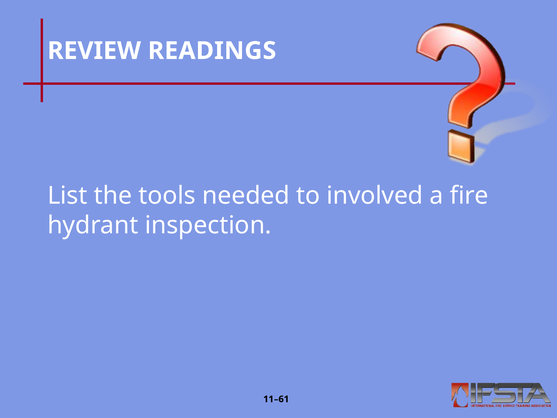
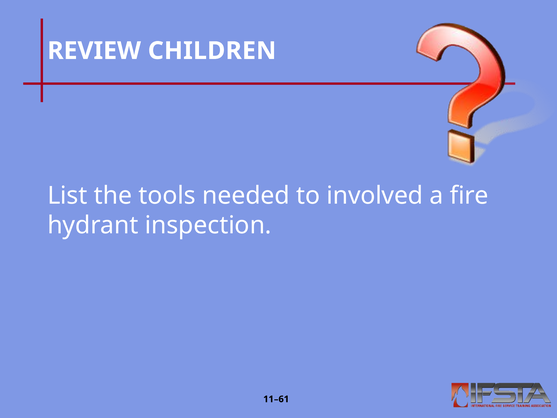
READINGS: READINGS -> CHILDREN
